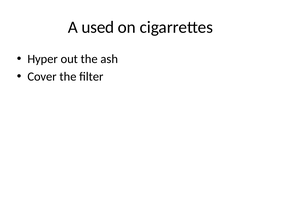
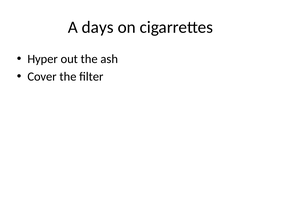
used: used -> days
